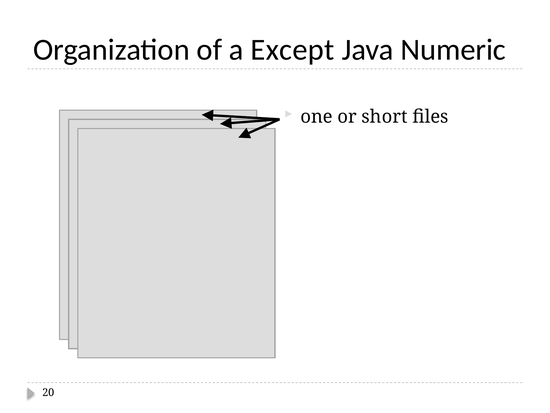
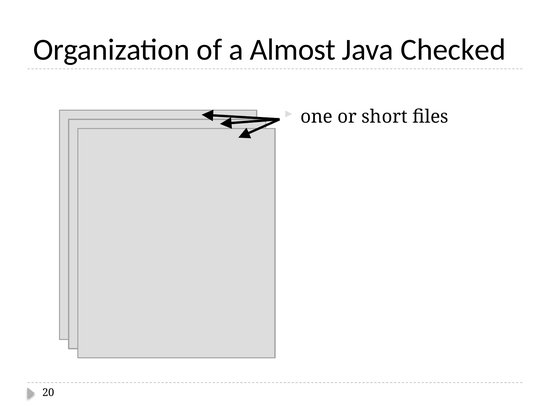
Except: Except -> Almost
Numeric: Numeric -> Checked
